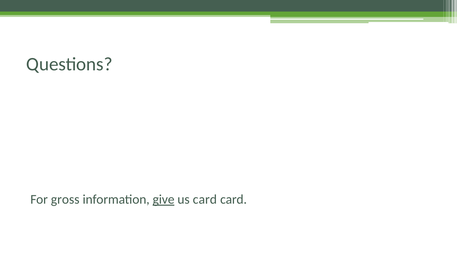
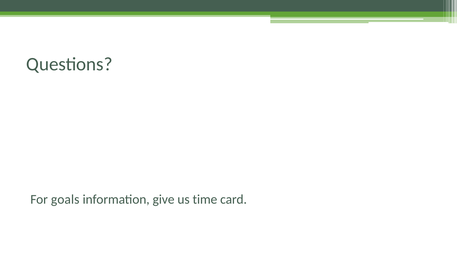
gross: gross -> goals
give underline: present -> none
us card: card -> time
